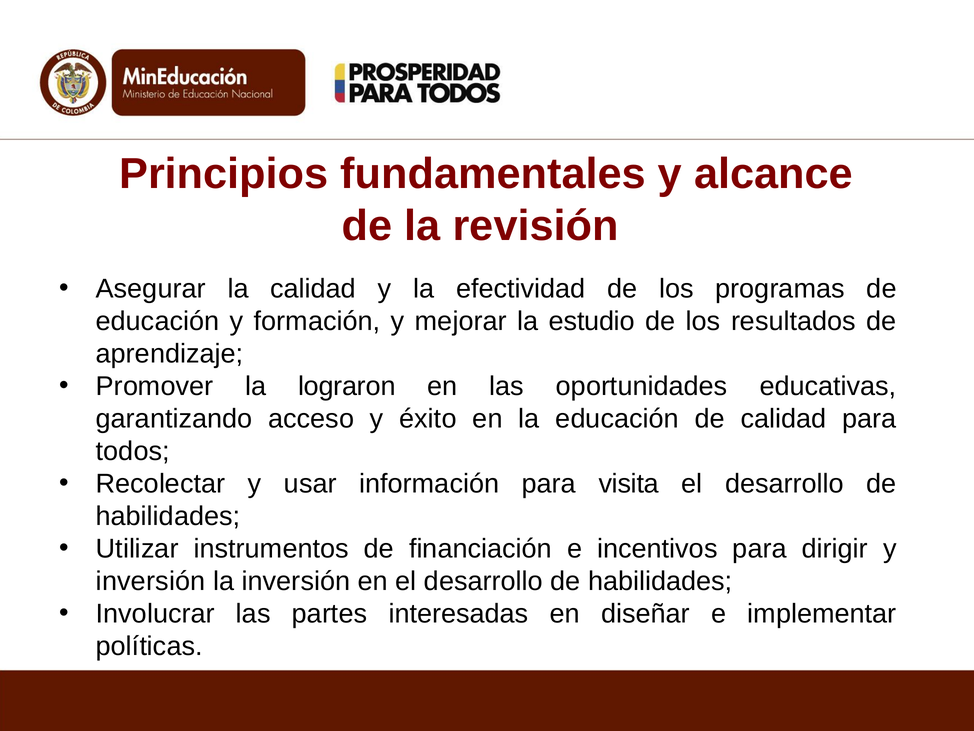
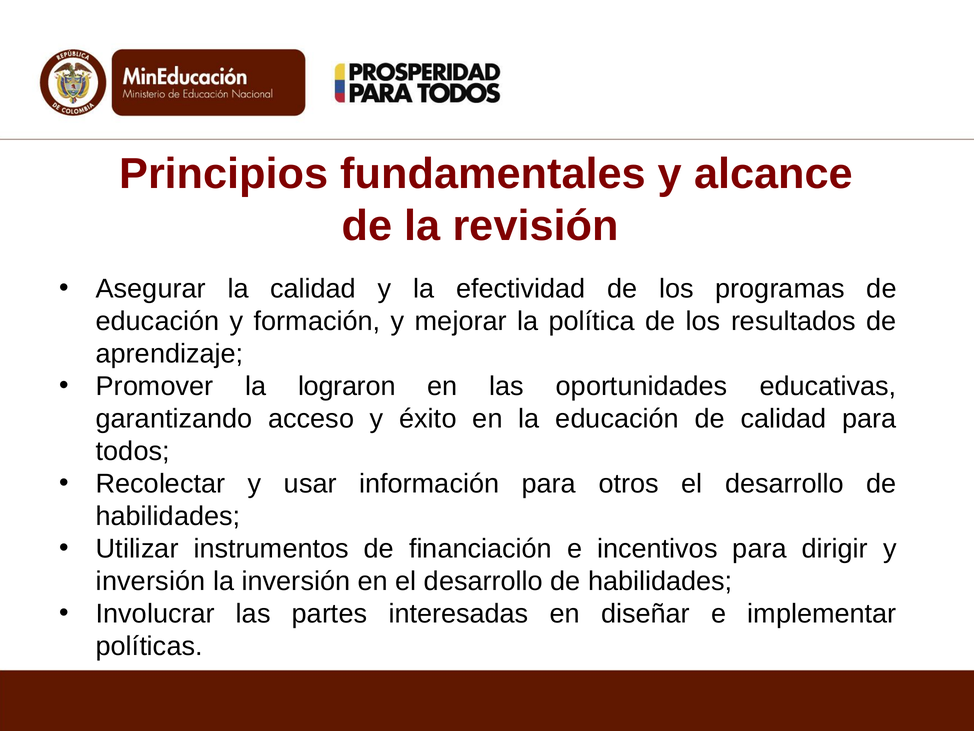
estudio: estudio -> política
visita: visita -> otros
